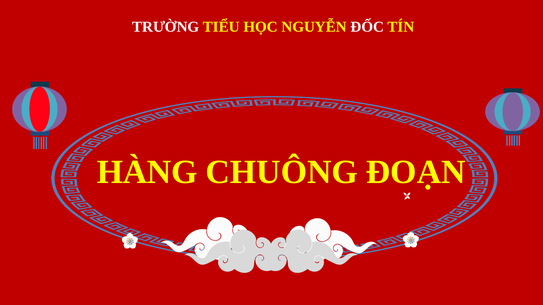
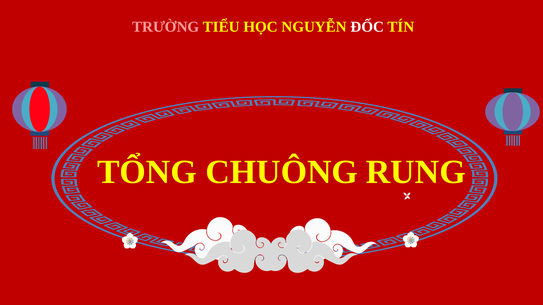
TRƯỜNG colour: white -> pink
HÀNG: HÀNG -> TỔNG
ĐOẠN: ĐOẠN -> RUNG
